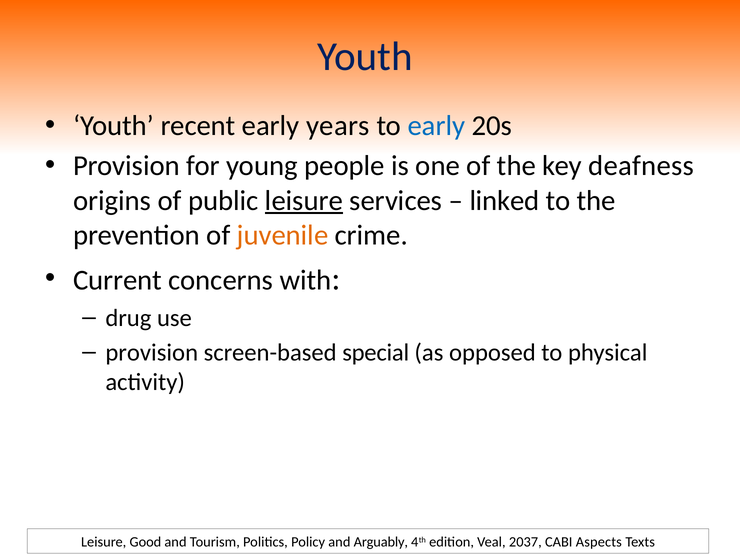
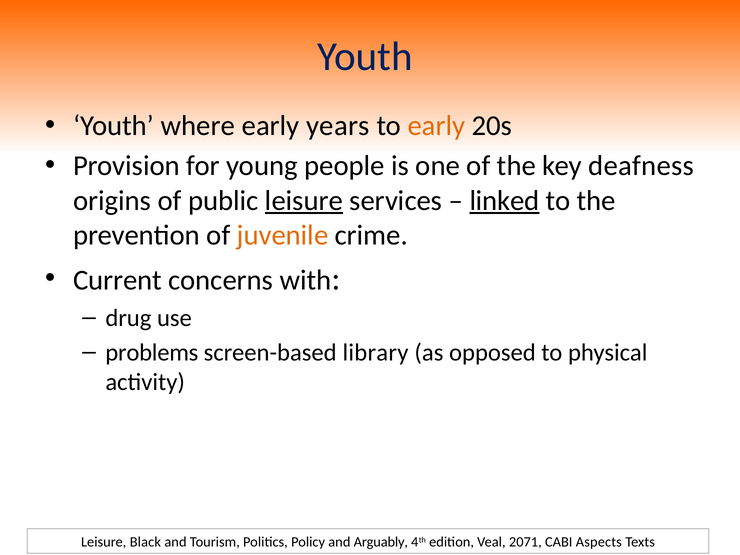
recent: recent -> where
early at (436, 126) colour: blue -> orange
linked underline: none -> present
provision at (152, 352): provision -> problems
special: special -> library
Good: Good -> Black
2037: 2037 -> 2071
